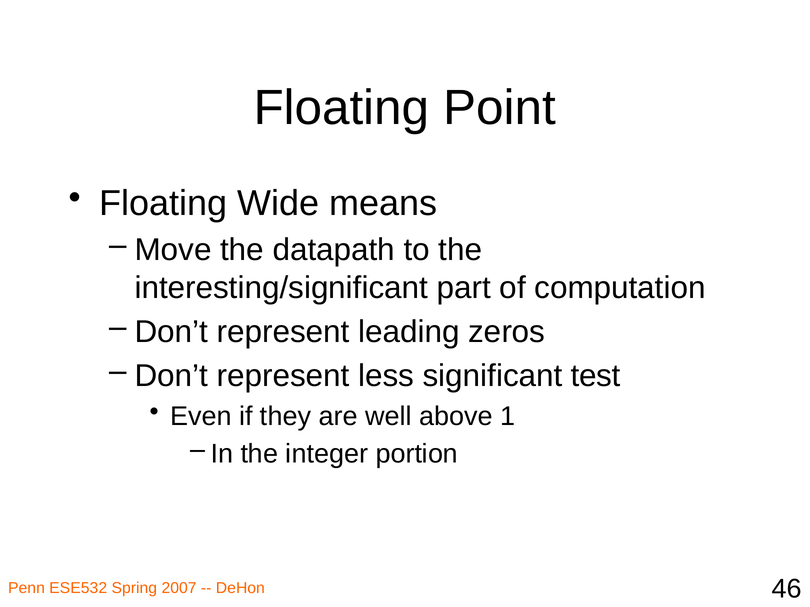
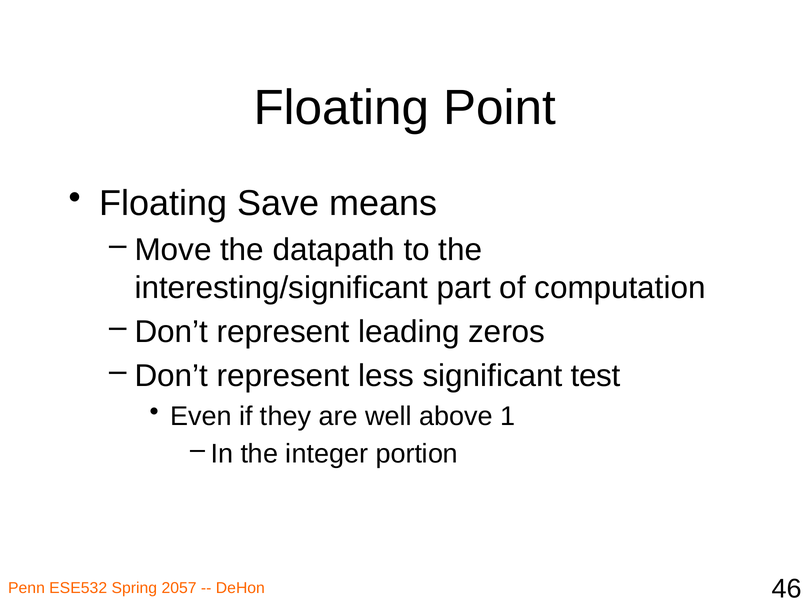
Wide: Wide -> Save
2007: 2007 -> 2057
